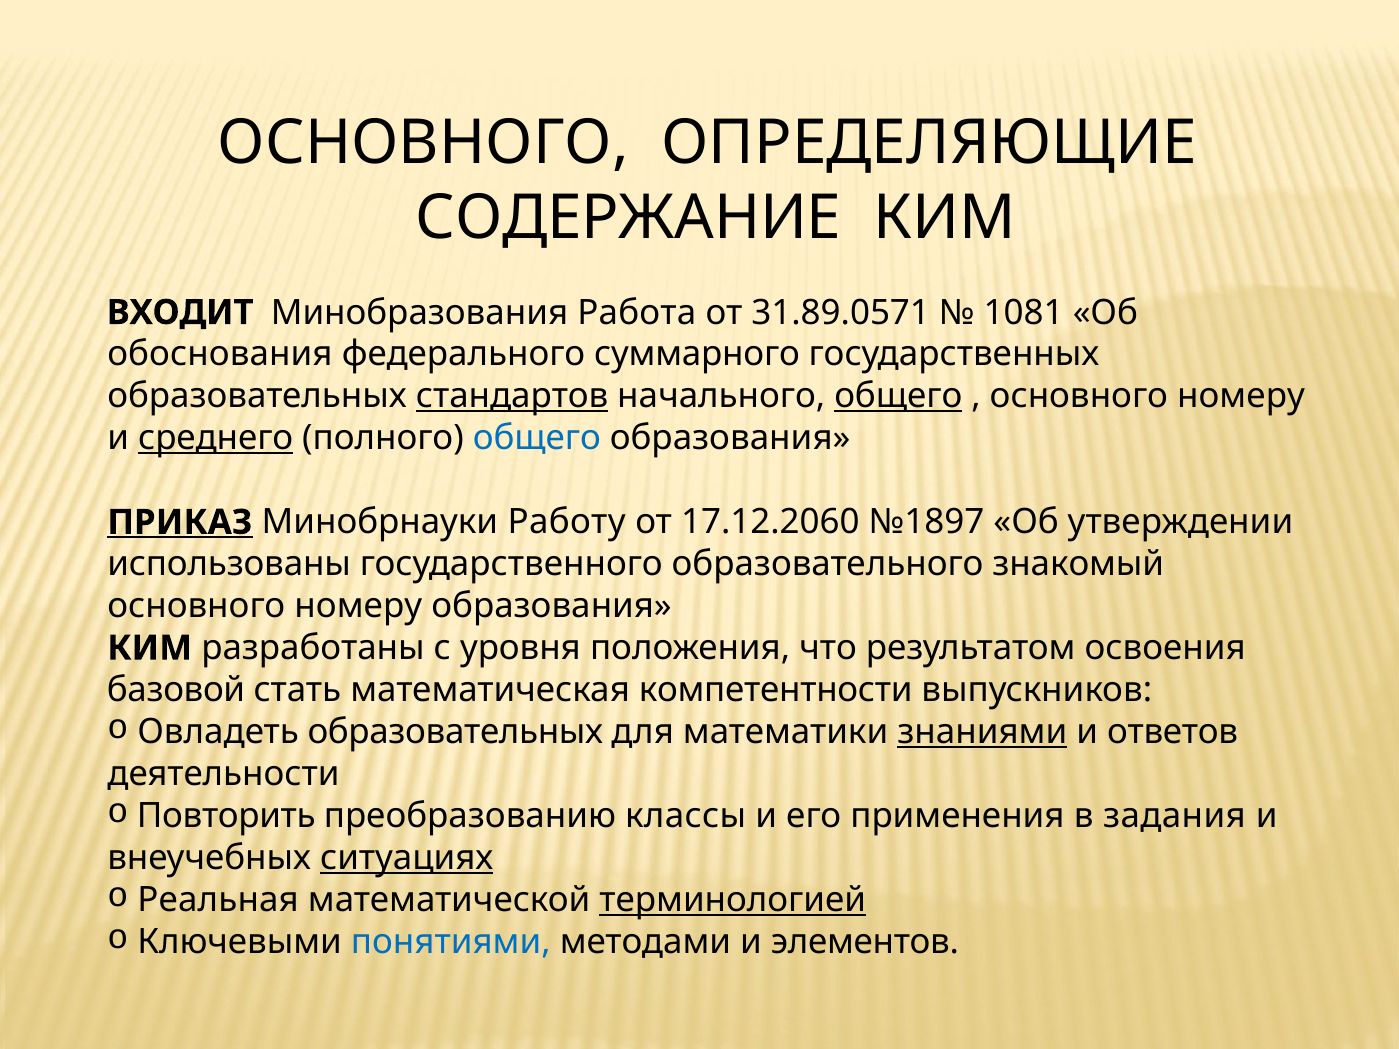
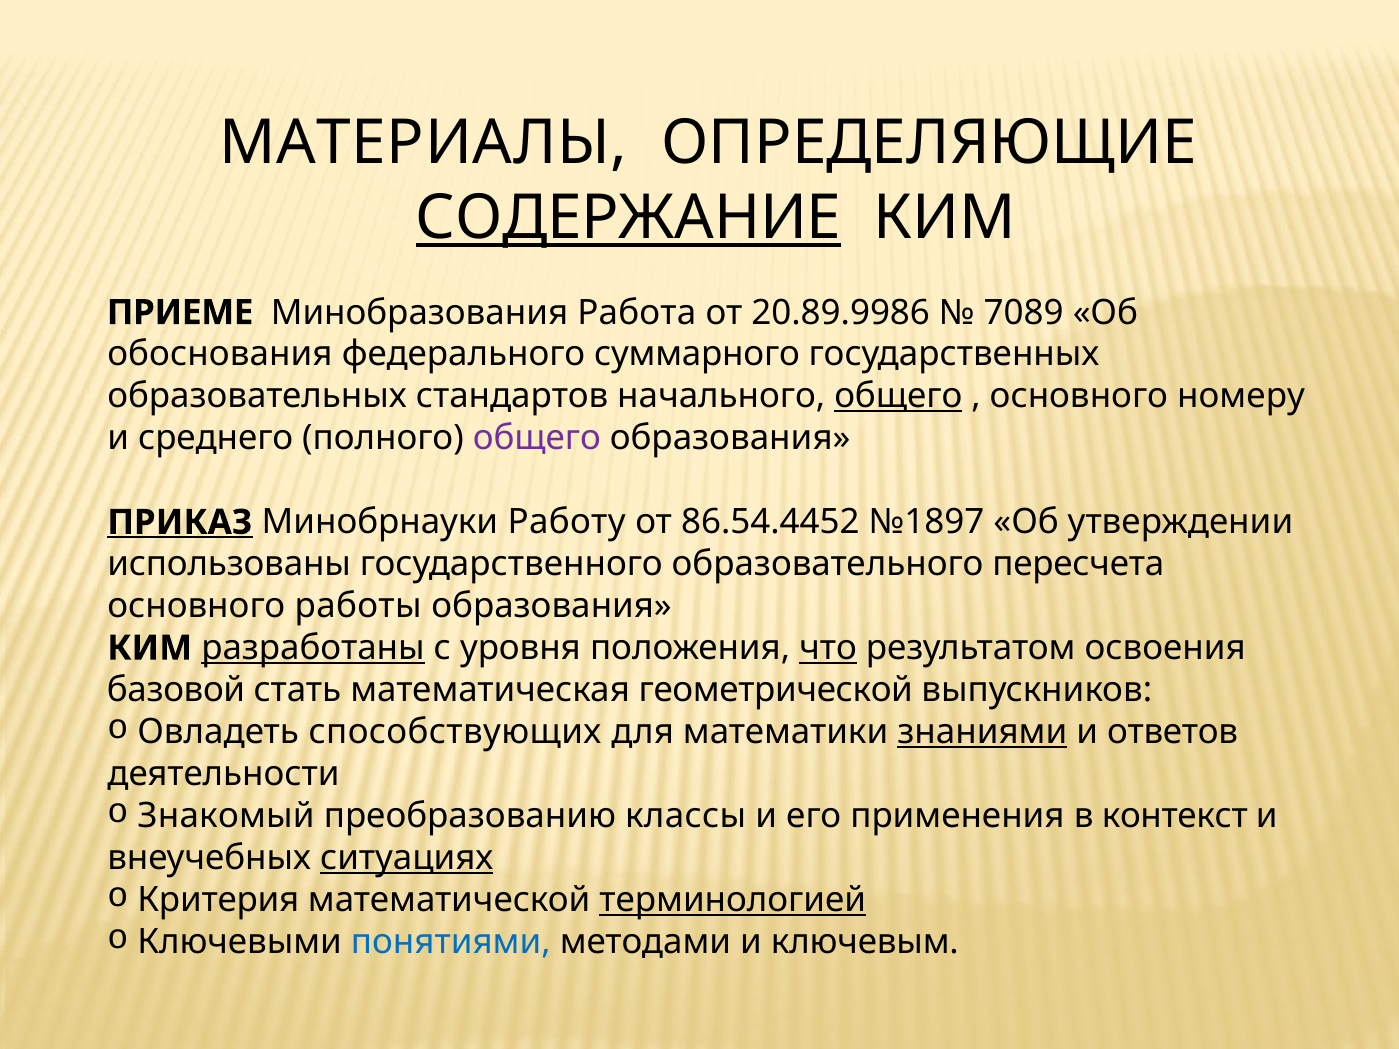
ОСНОВНОГО at (423, 143): ОСНОВНОГО -> МАТЕРИАЛЫ
СОДЕРЖАНИЕ underline: none -> present
ВХОДИТ: ВХОДИТ -> ПРИЕМЕ
31.89.0571: 31.89.0571 -> 20.89.9986
1081: 1081 -> 7089
стандартов underline: present -> none
среднего underline: present -> none
общего at (537, 438) colour: blue -> purple
17.12.2060: 17.12.2060 -> 86.54.4452
знакомый: знакомый -> пересчета
номеру at (358, 606): номеру -> работы
разработаны underline: none -> present
что underline: none -> present
компетентности: компетентности -> геометрической
Овладеть образовательных: образовательных -> способствующих
Повторить: Повторить -> Знакомый
задания: задания -> контекст
Реальная: Реальная -> Критерия
элементов: элементов -> ключевым
